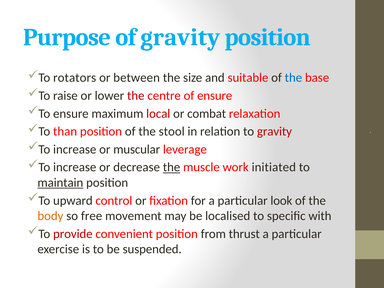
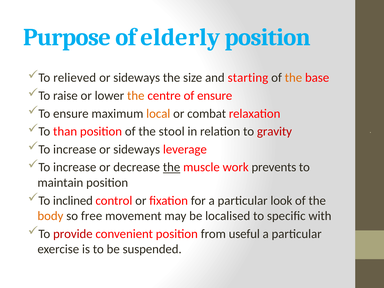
of gravity: gravity -> elderly
rotators: rotators -> relieved
between at (137, 78): between -> sideways
suitable: suitable -> starting
the at (293, 78) colour: blue -> orange
the at (136, 96) colour: red -> orange
local colour: red -> orange
increase or muscular: muscular -> sideways
initiated: initiated -> prevents
maintain underline: present -> none
upward: upward -> inclined
thrust: thrust -> useful
